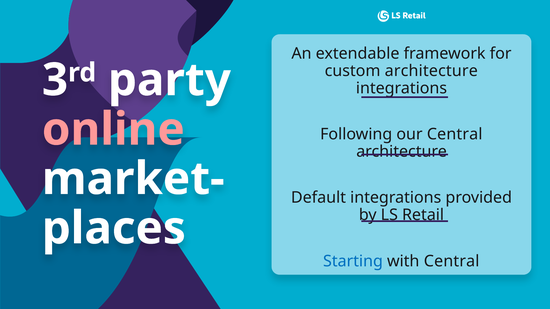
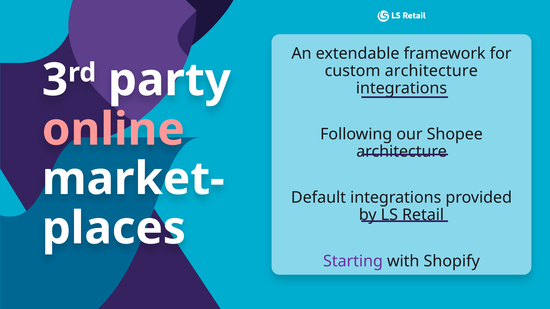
our Central: Central -> Shopee
Starting colour: blue -> purple
with Central: Central -> Shopify
